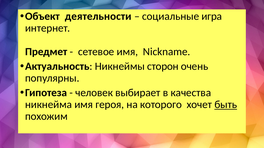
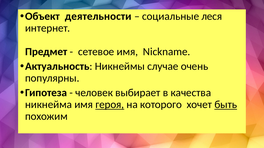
игра: игра -> леся
сторон: сторон -> случае
героя underline: none -> present
